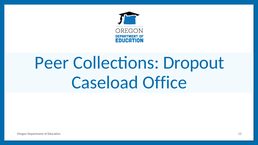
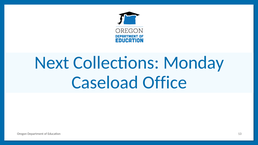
Peer: Peer -> Next
Dropout: Dropout -> Monday
